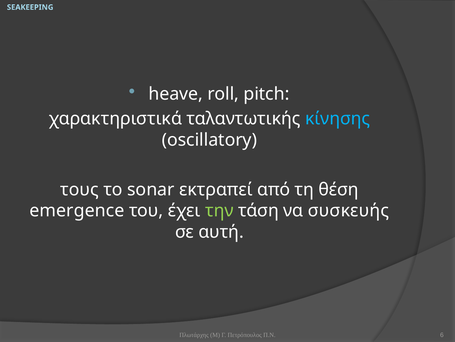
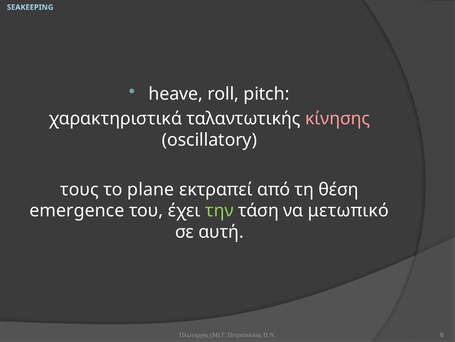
κίνησης colour: light blue -> pink
sonar: sonar -> plane
συσκευής: συσκευής -> μετωπικό
